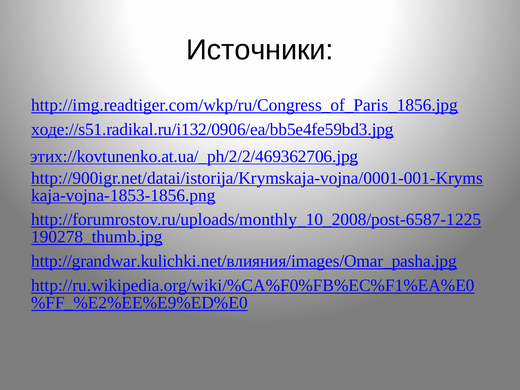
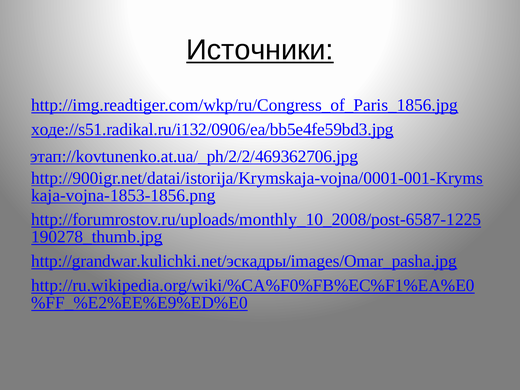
Источники underline: none -> present
этих://kovtunenko.at.ua/_ph/2/2/469362706.jpg: этих://kovtunenko.at.ua/_ph/2/2/469362706.jpg -> этап://kovtunenko.at.ua/_ph/2/2/469362706.jpg
http://grandwar.kulichki.net/влияния/images/Omar_pasha.jpg: http://grandwar.kulichki.net/влияния/images/Omar_pasha.jpg -> http://grandwar.kulichki.net/эскадры/images/Omar_pasha.jpg
